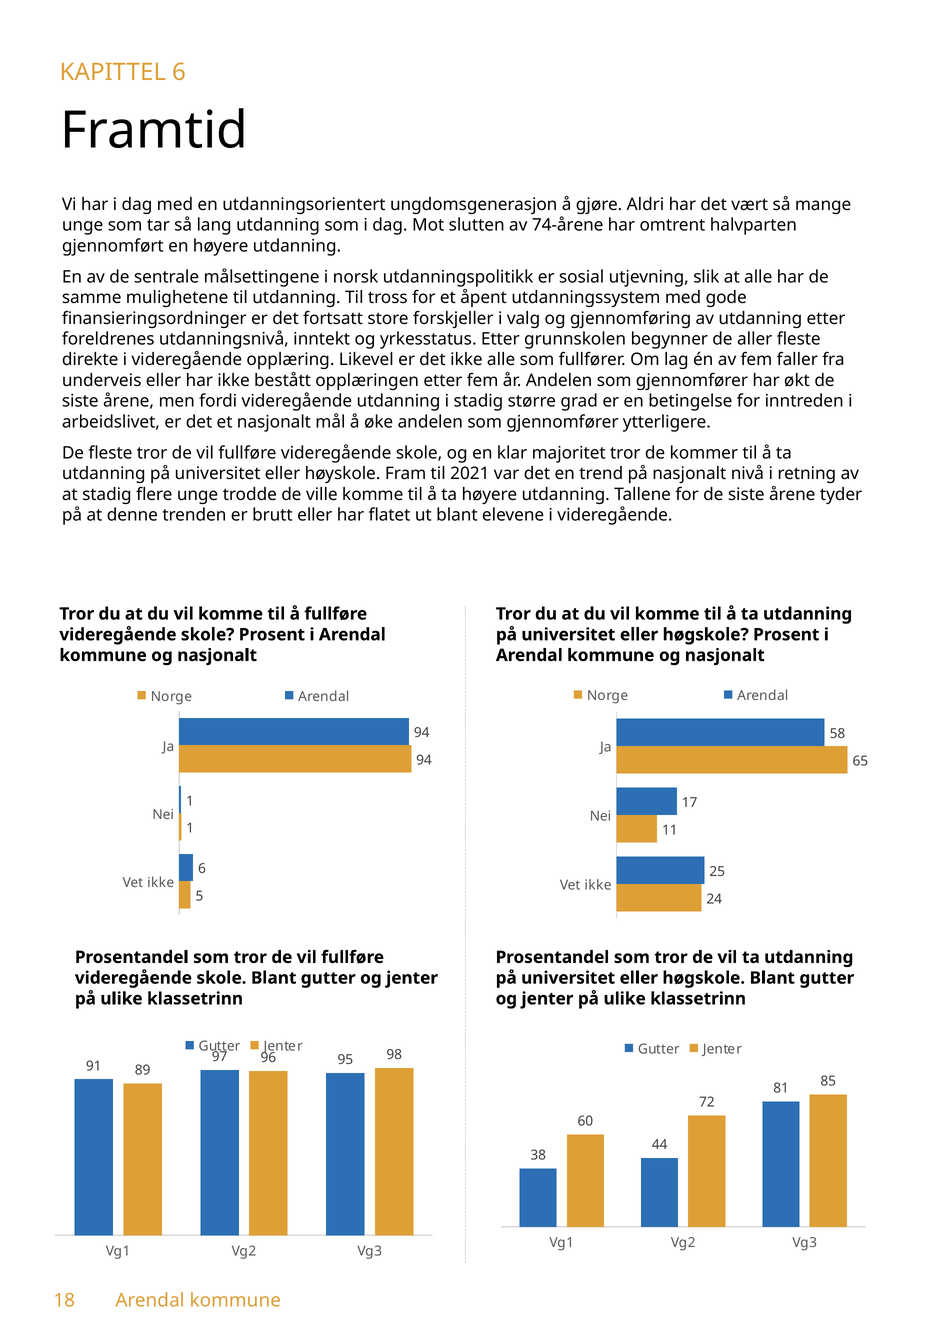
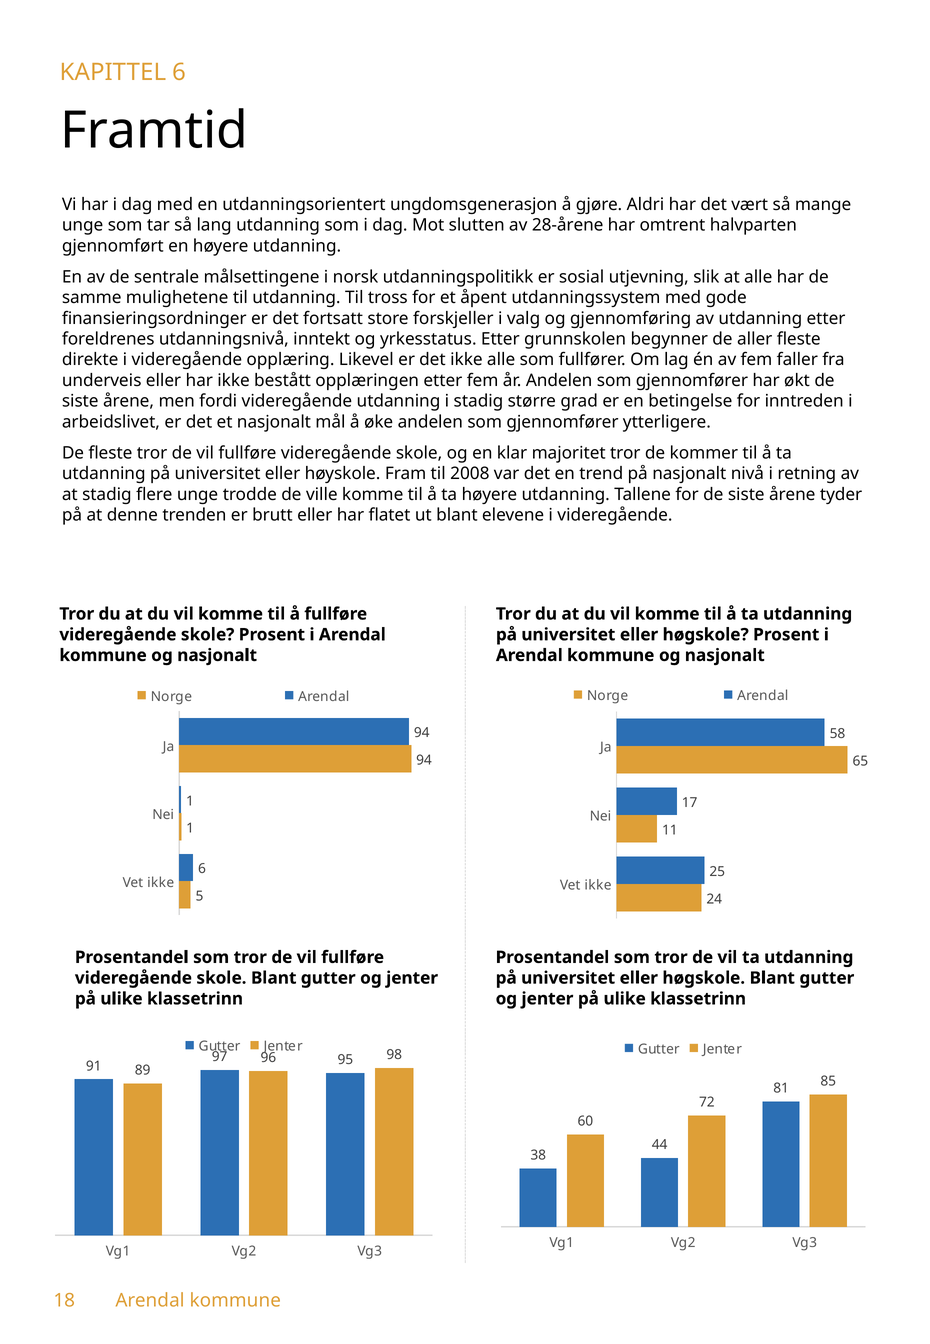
74-årene: 74-årene -> 28-årene
2021: 2021 -> 2008
